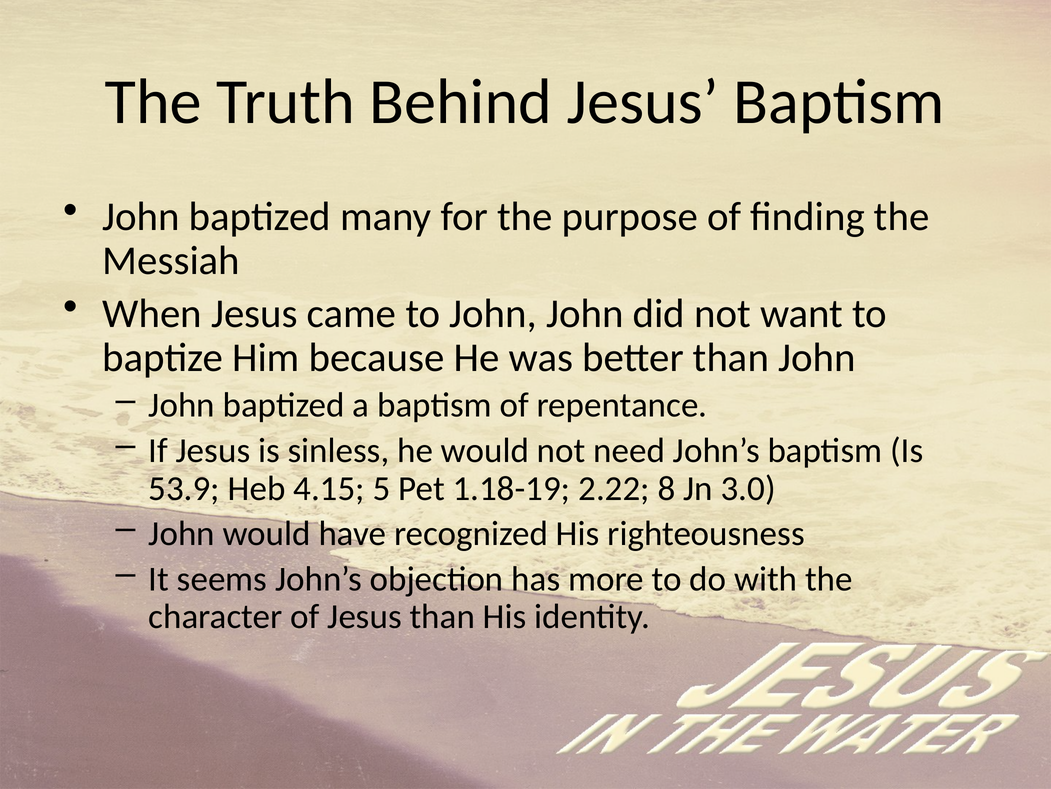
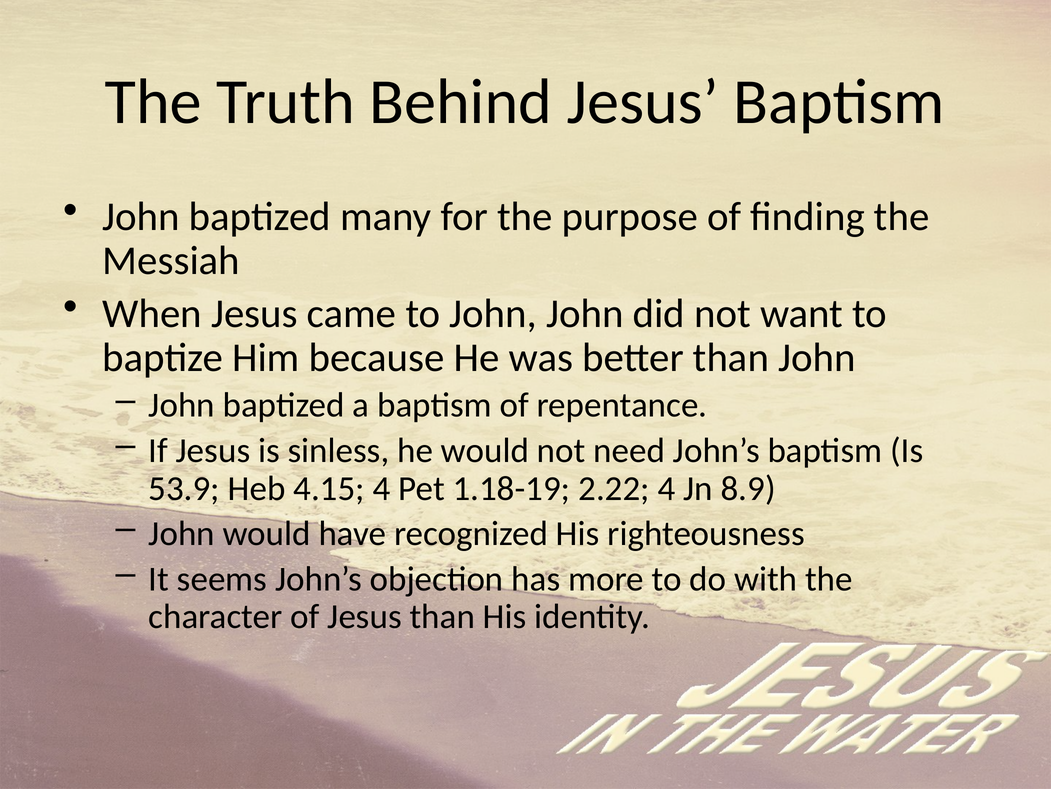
4.15 5: 5 -> 4
2.22 8: 8 -> 4
3.0: 3.0 -> 8.9
